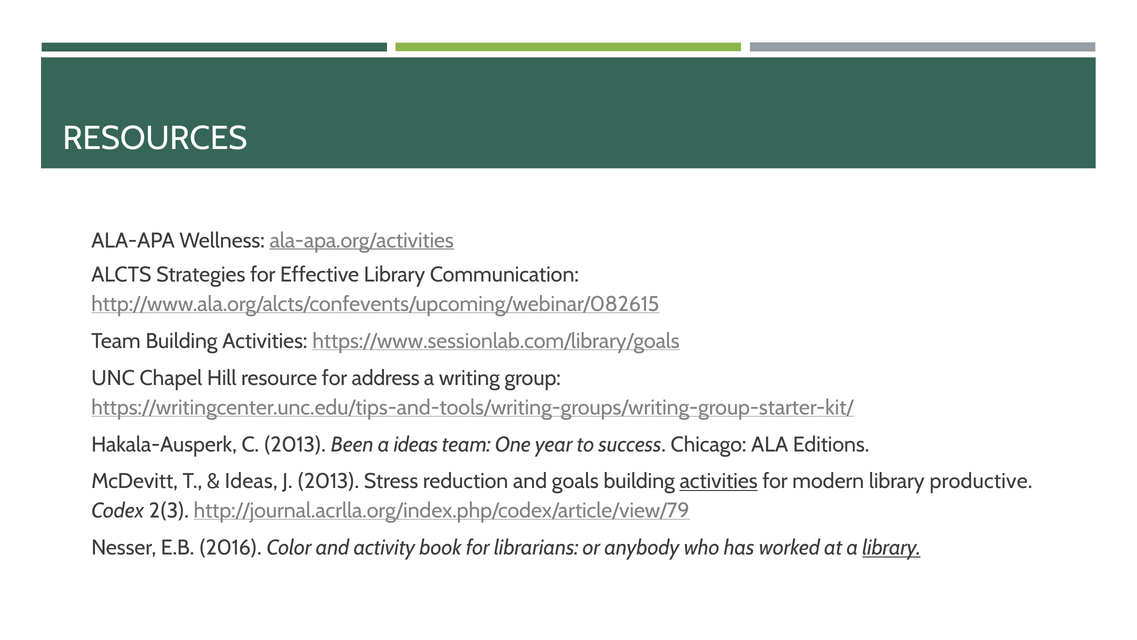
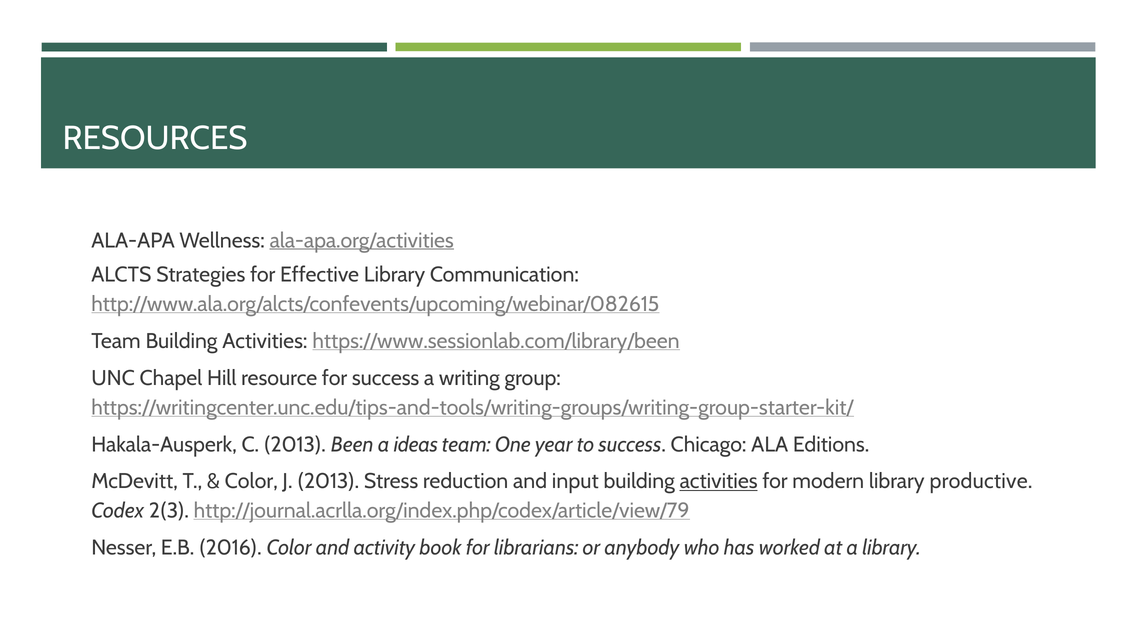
https://www.sessionlab.com/library/goals: https://www.sessionlab.com/library/goals -> https://www.sessionlab.com/library/been
for address: address -> success
Ideas at (251, 481): Ideas -> Color
goals: goals -> input
library at (891, 548) underline: present -> none
